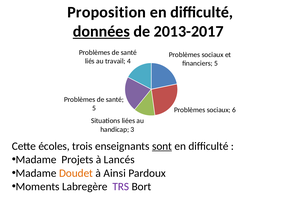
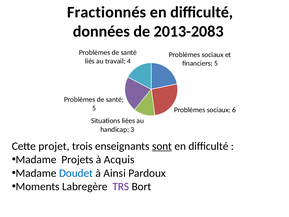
Proposition: Proposition -> Fractionnés
données underline: present -> none
2013-2017: 2013-2017 -> 2013-2083
écoles: écoles -> projet
Lancés: Lancés -> Acquis
Doudet colour: orange -> blue
